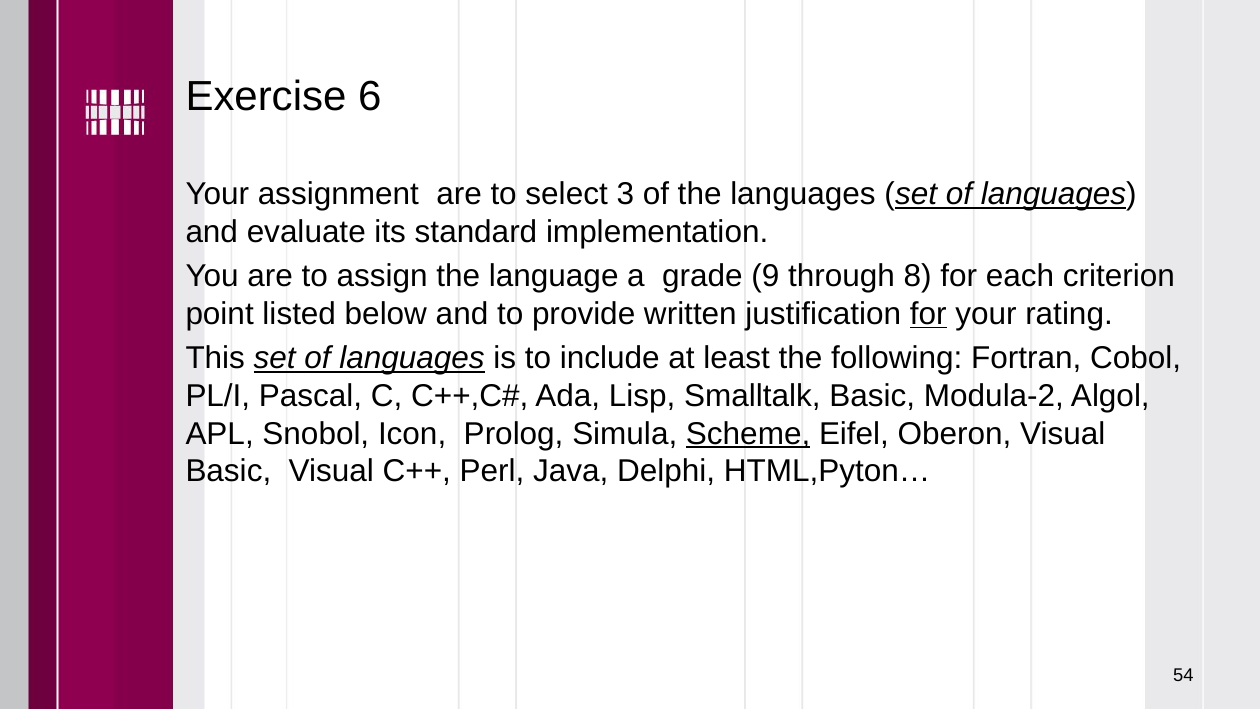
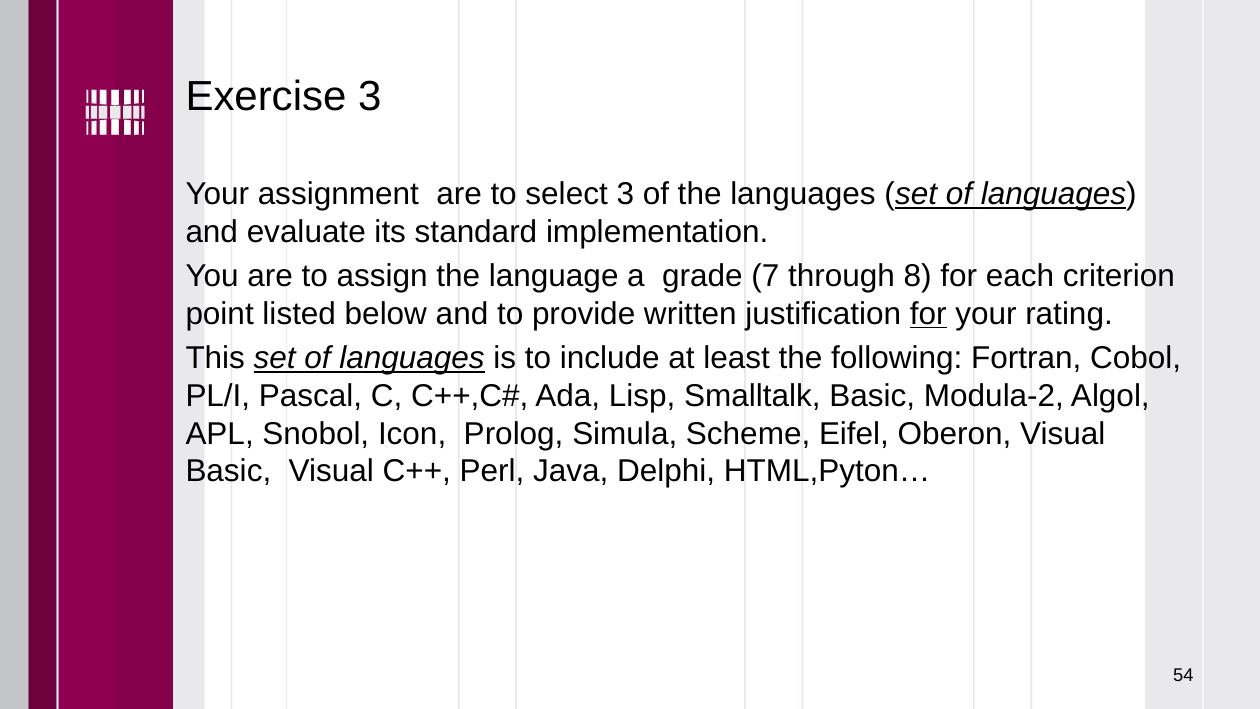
Exercise 6: 6 -> 3
9: 9 -> 7
Scheme underline: present -> none
